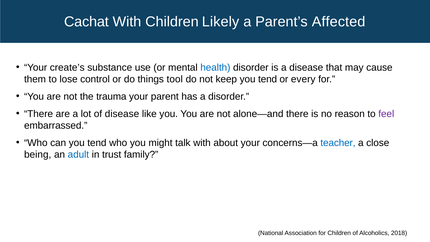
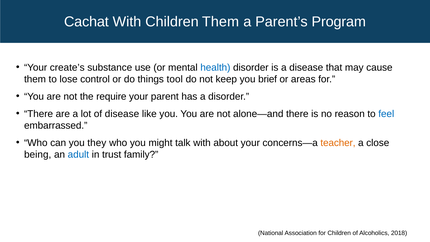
Children Likely: Likely -> Them
Affected: Affected -> Program
keep you tend: tend -> brief
every: every -> areas
trauma: trauma -> require
feel colour: purple -> blue
can you tend: tend -> they
teacher colour: blue -> orange
